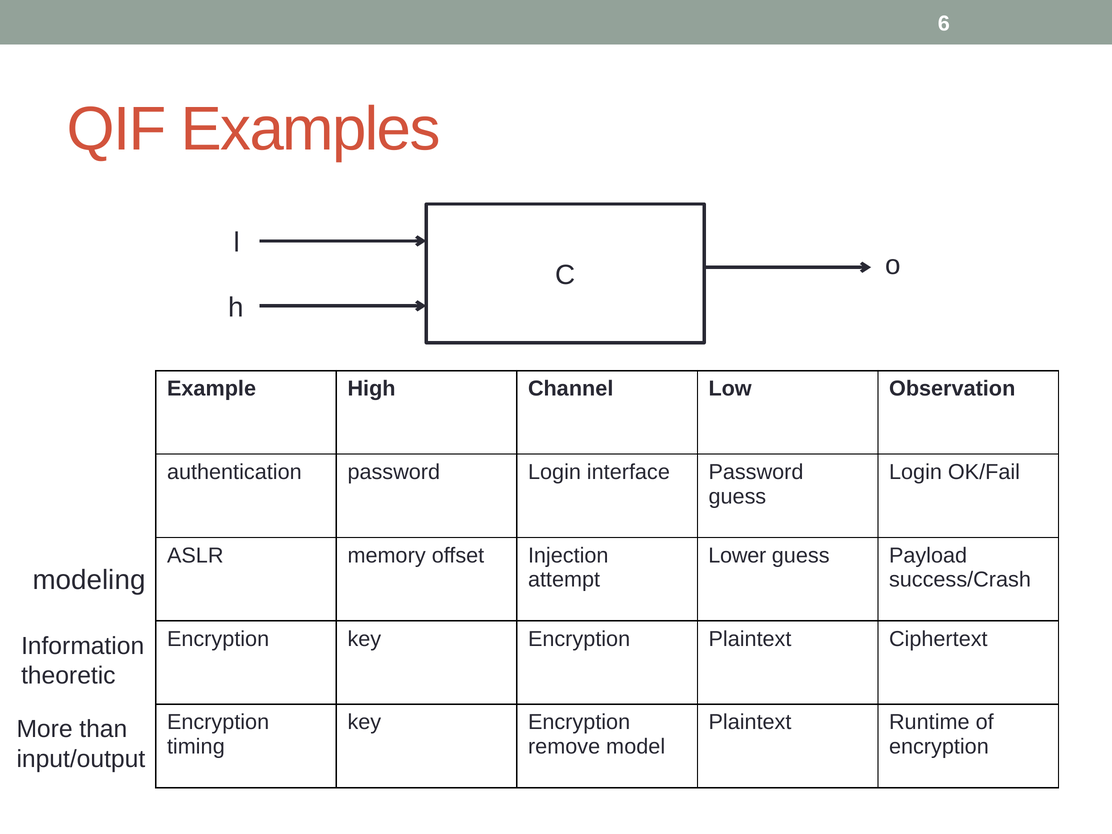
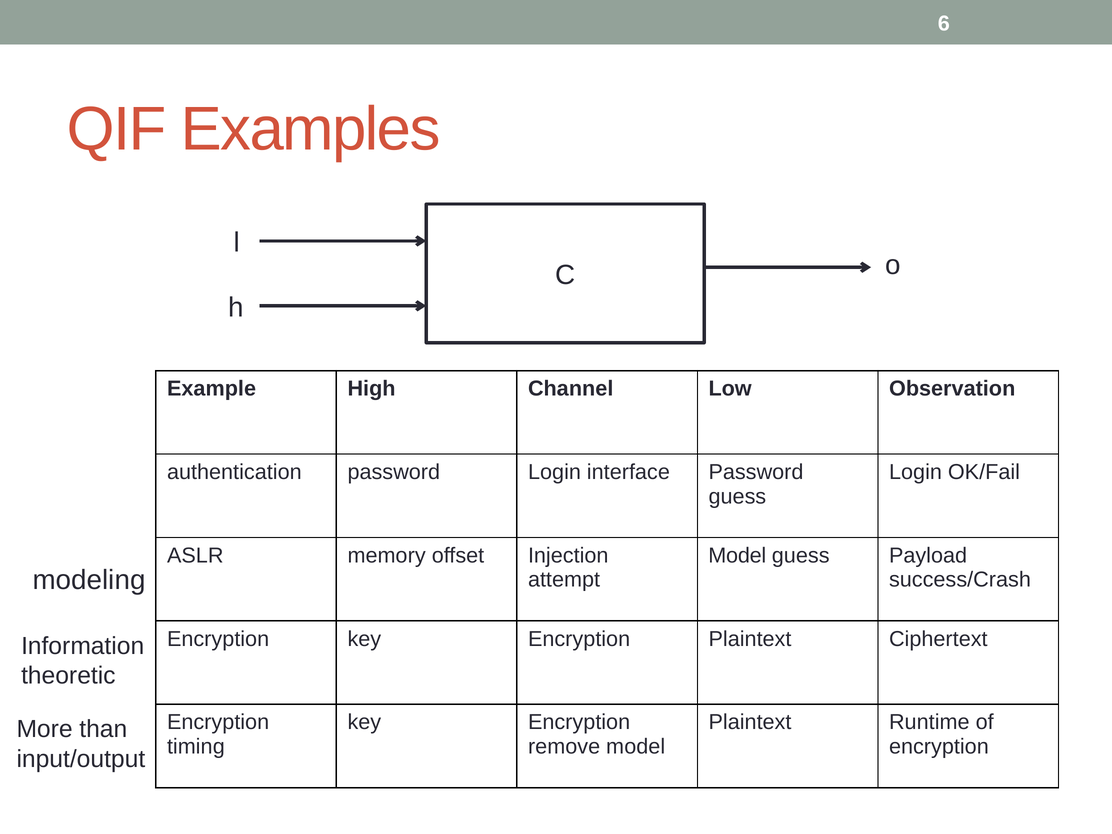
Lower at (737, 556): Lower -> Model
